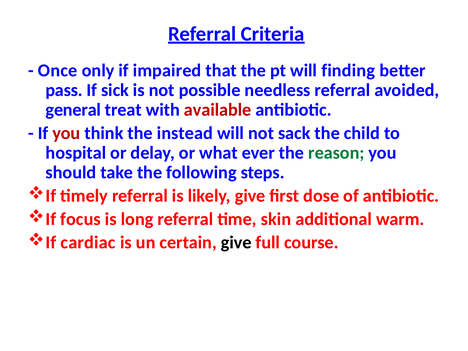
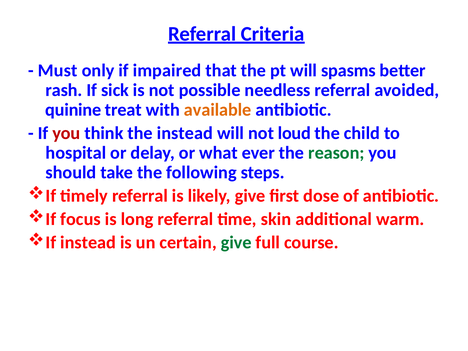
Once: Once -> Must
finding: finding -> spasms
pass: pass -> rash
general: general -> quinine
available colour: red -> orange
sack: sack -> loud
If cardiac: cardiac -> instead
give at (236, 242) colour: black -> green
